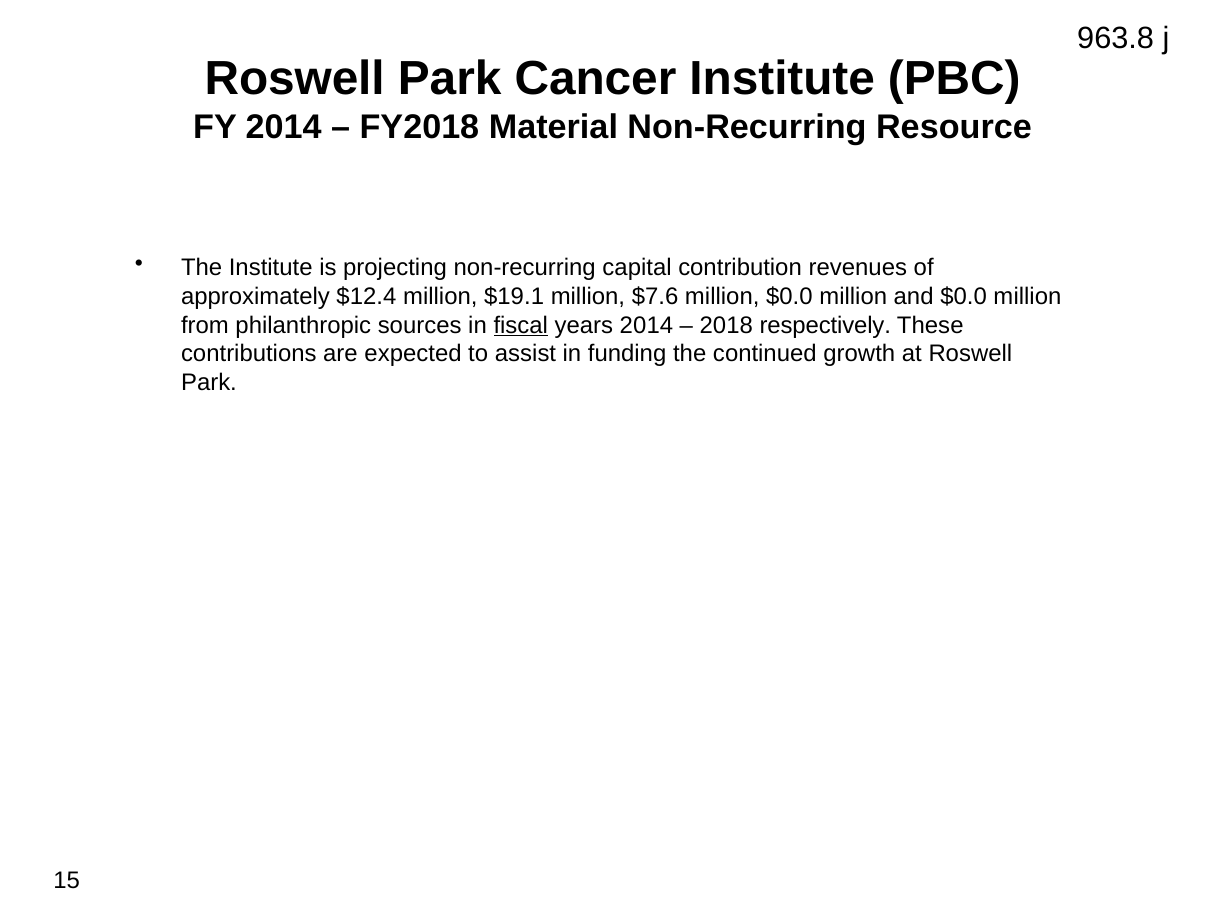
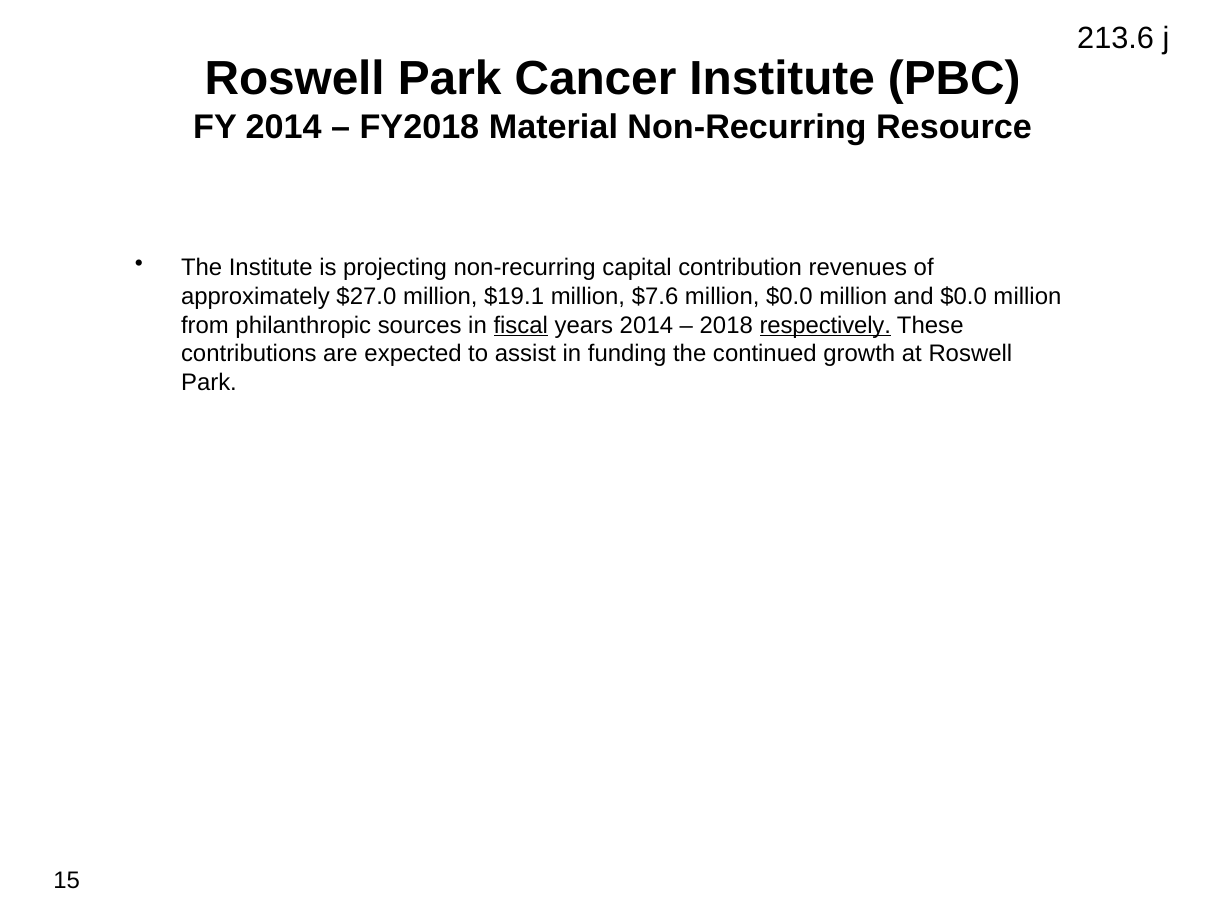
963.8: 963.8 -> 213.6
$12.4: $12.4 -> $27.0
respectively underline: none -> present
